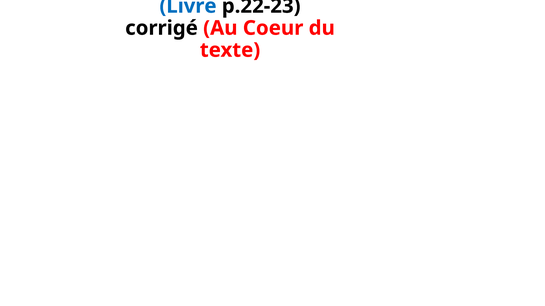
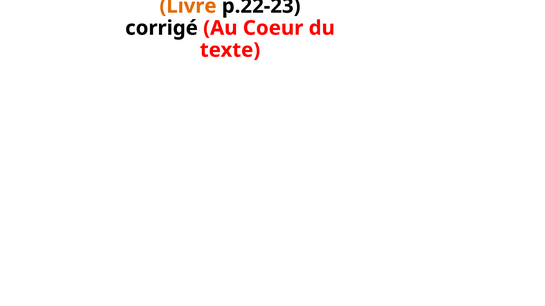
Livre colour: blue -> orange
